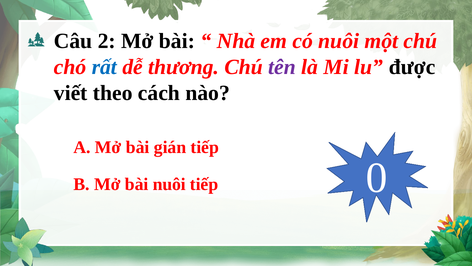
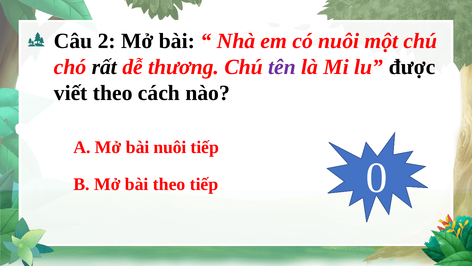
rất colour: blue -> black
bài gián: gián -> nuôi
bài nuôi: nuôi -> theo
